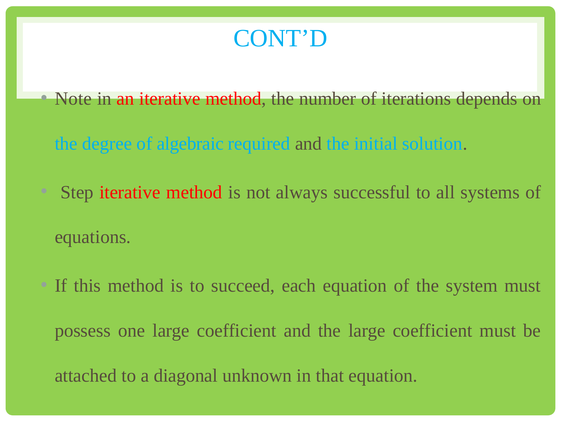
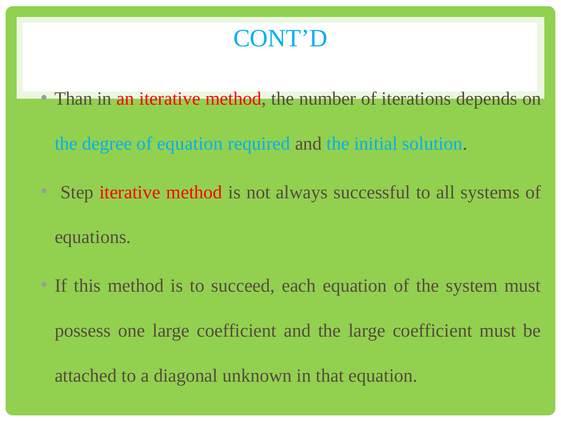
Note: Note -> Than
of algebraic: algebraic -> equation
